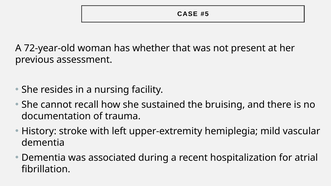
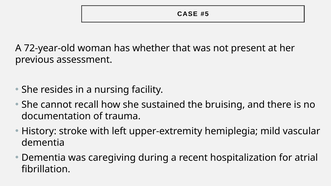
associated: associated -> caregiving
